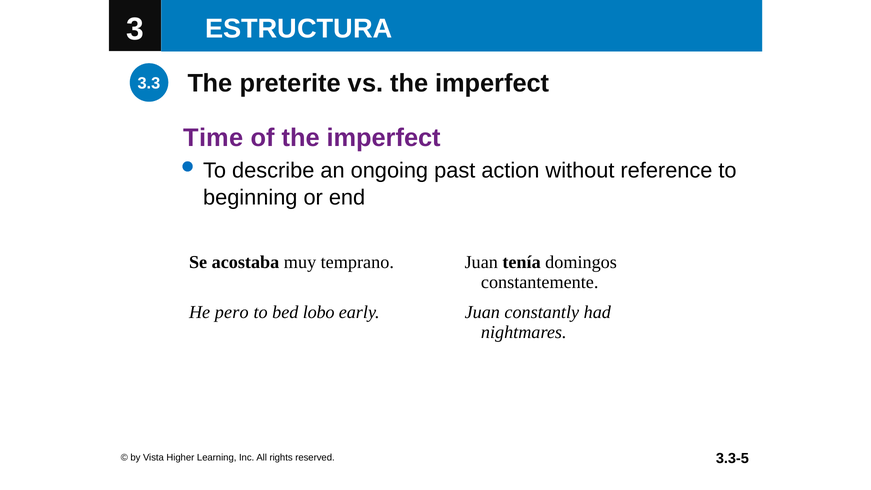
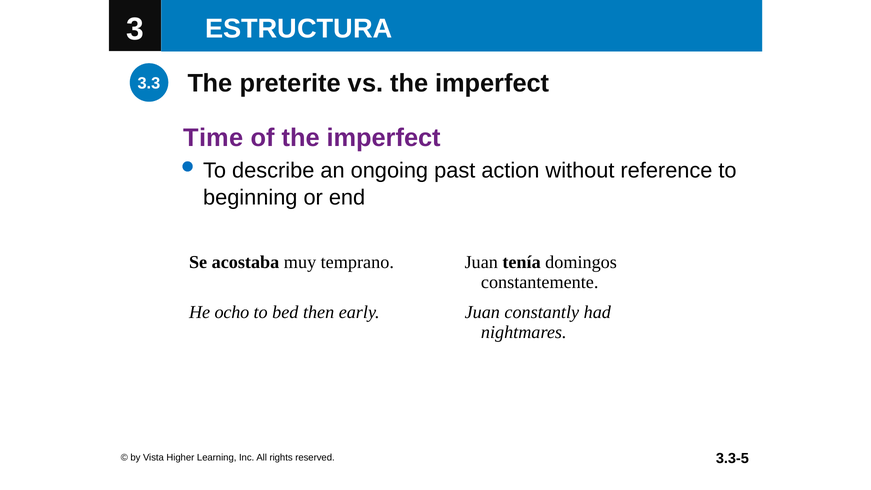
pero: pero -> ocho
lobo: lobo -> then
